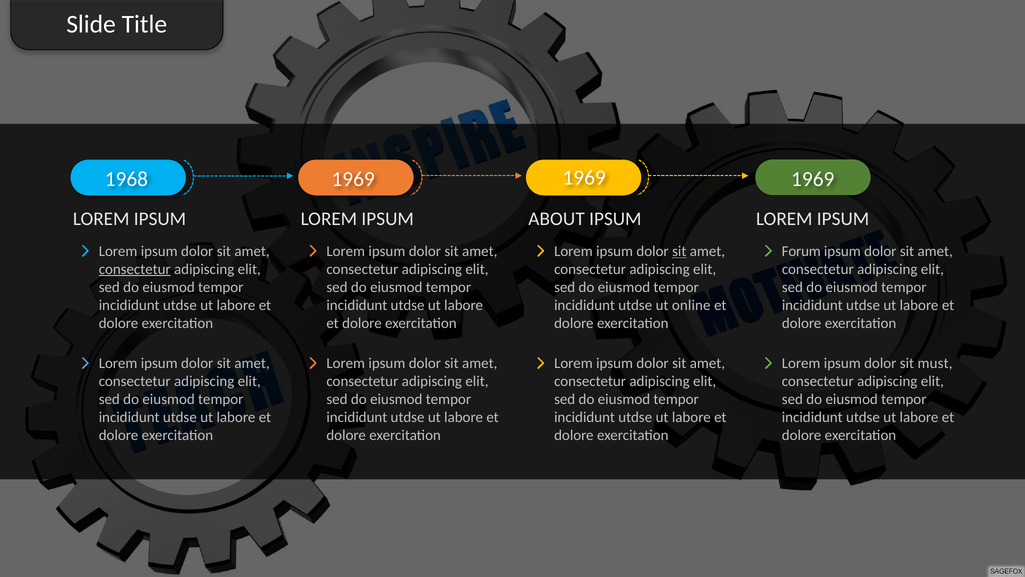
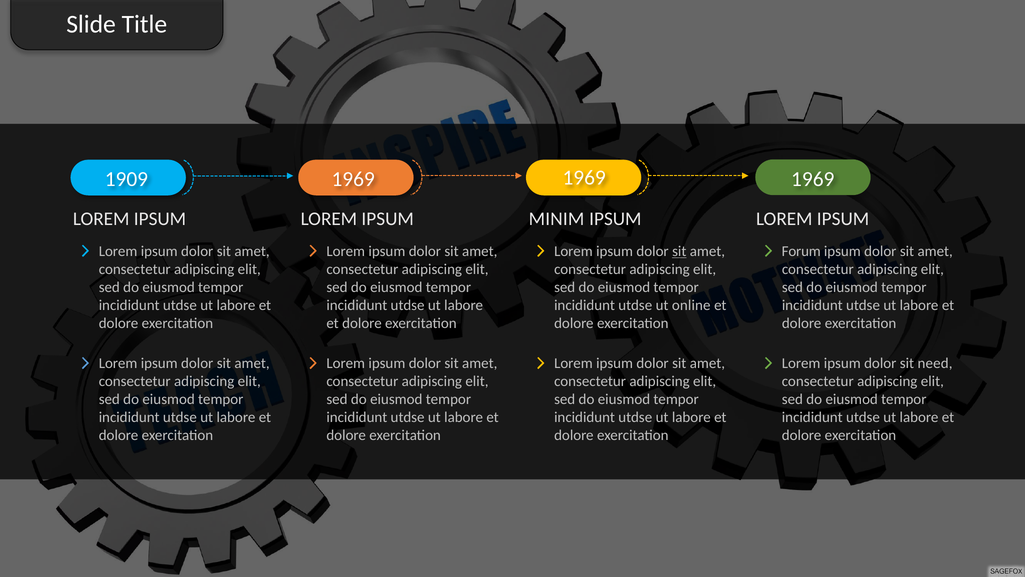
1968: 1968 -> 1909
ABOUT: ABOUT -> MINIM
consectetur at (135, 269) underline: present -> none
must: must -> need
